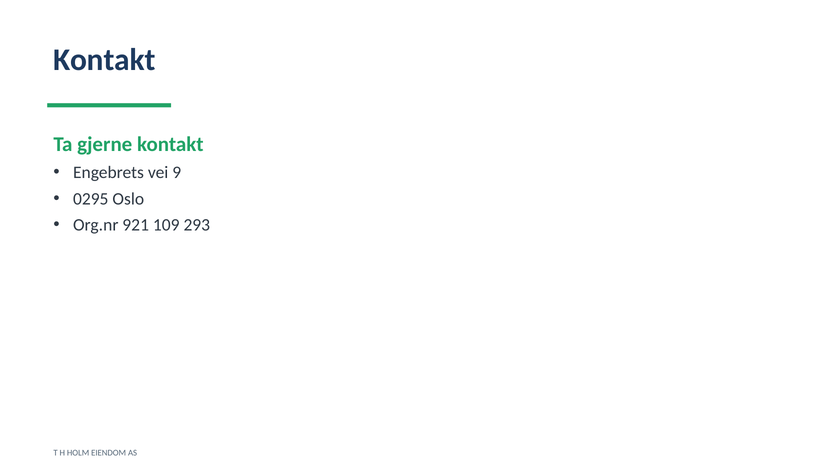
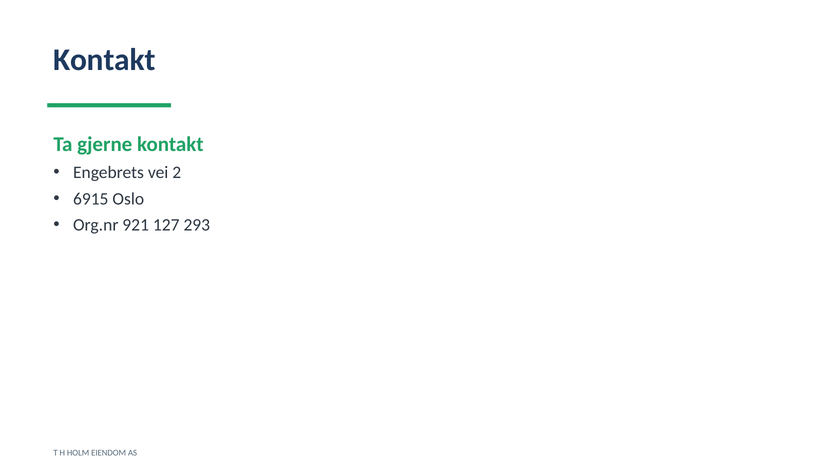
9: 9 -> 2
0295: 0295 -> 6915
109: 109 -> 127
